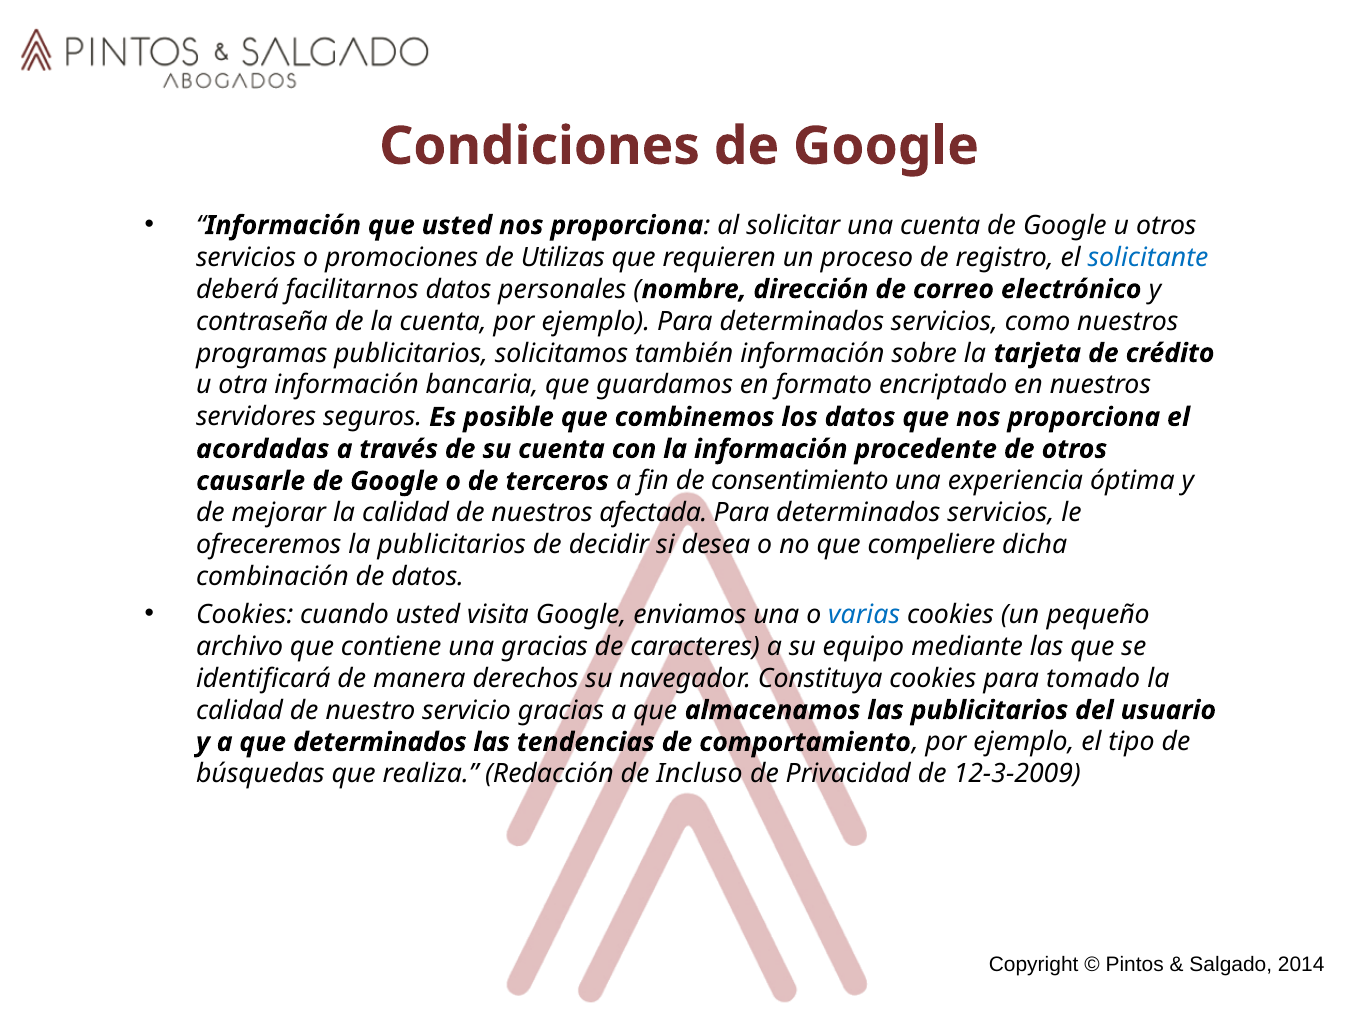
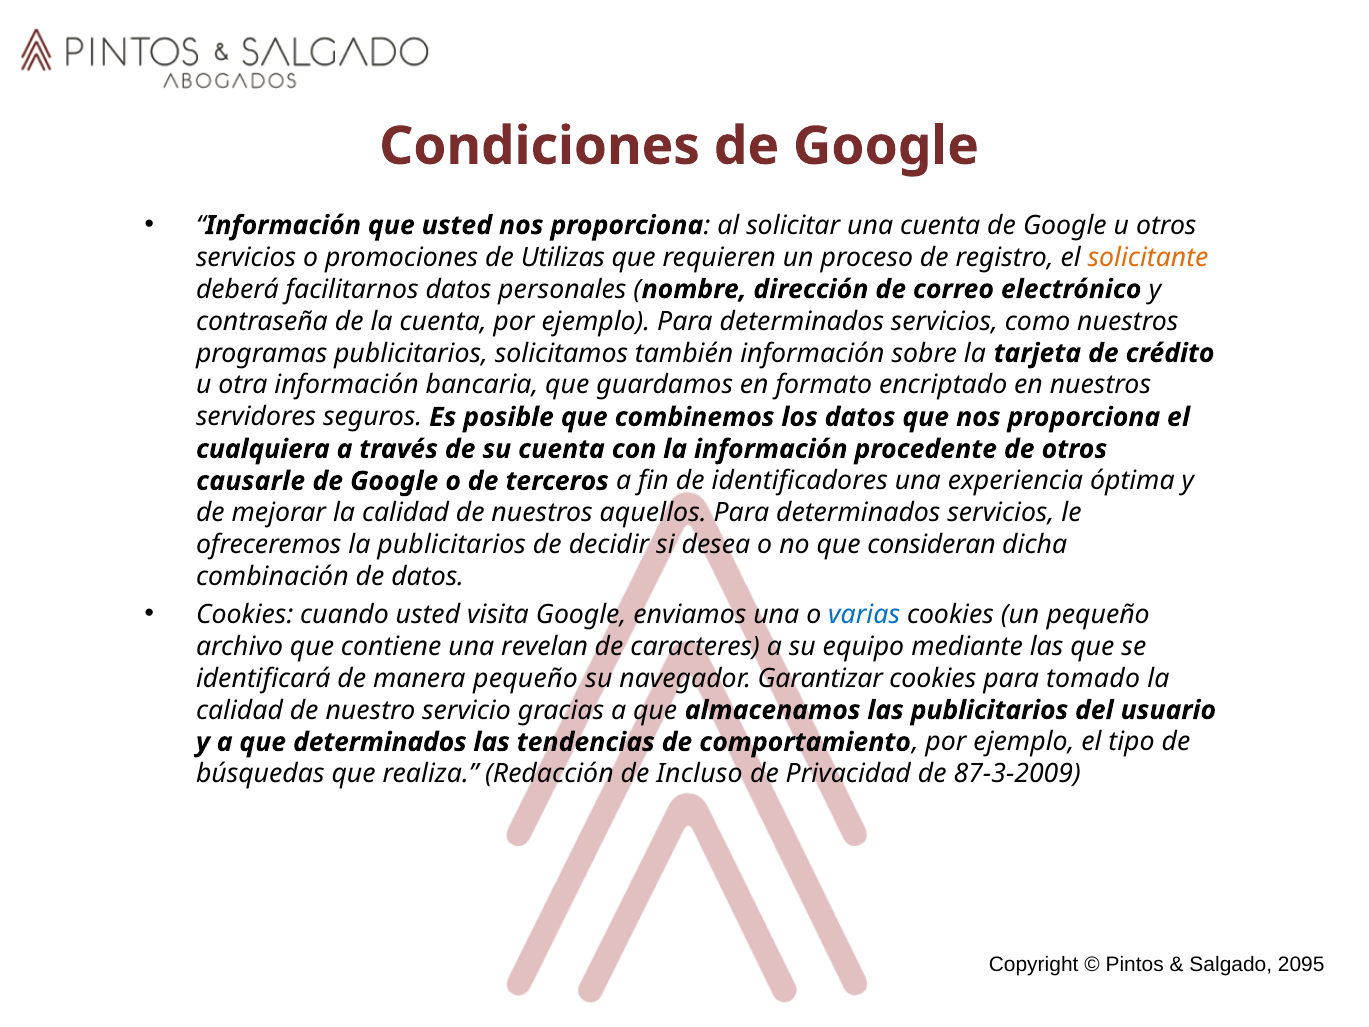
solicitante colour: blue -> orange
acordadas: acordadas -> cualquiera
consentimiento: consentimiento -> identificadores
afectada: afectada -> aquellos
compeliere: compeliere -> consideran
una gracias: gracias -> revelan
manera derechos: derechos -> pequeño
Constituya: Constituya -> Garantizar
12-3-2009: 12-3-2009 -> 87-3-2009
2014: 2014 -> 2095
